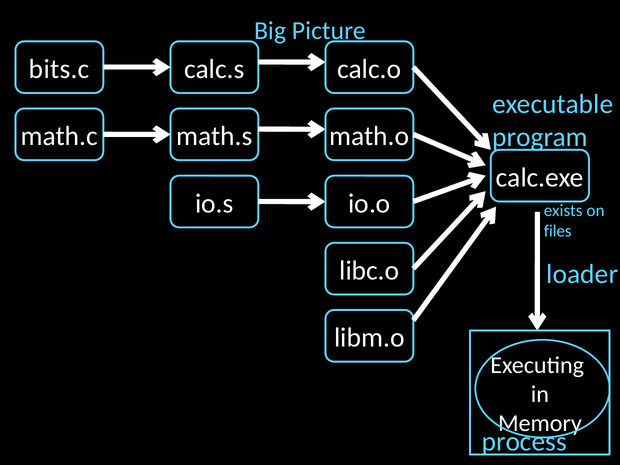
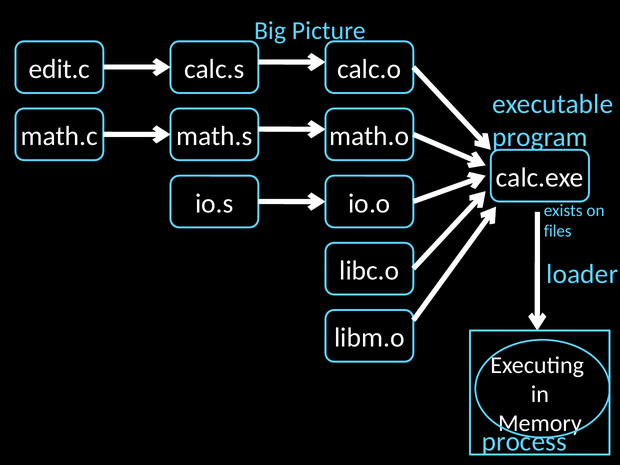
bits.c: bits.c -> edit.c
